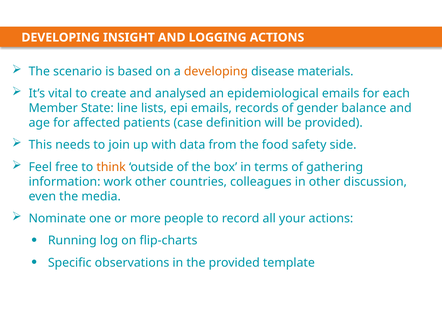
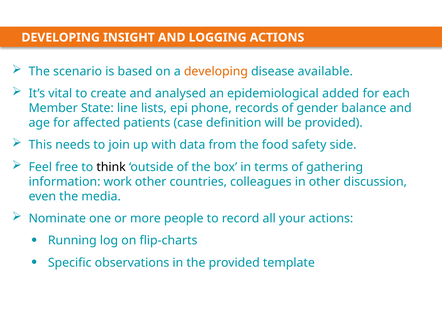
materials: materials -> available
epidemiological emails: emails -> added
epi emails: emails -> phone
think colour: orange -> black
